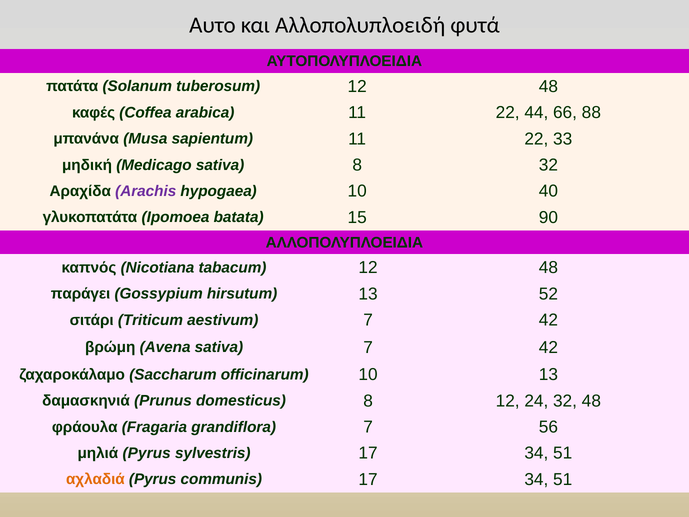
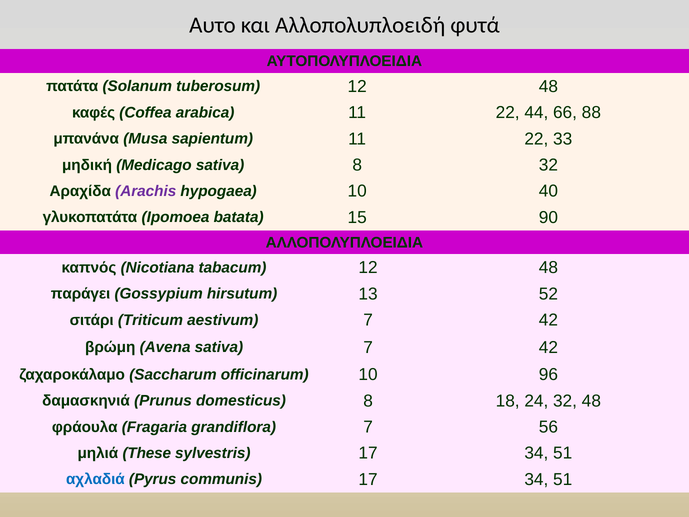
10 13: 13 -> 96
8 12: 12 -> 18
μηλιά Pyrus: Pyrus -> These
αχλαδιά colour: orange -> blue
